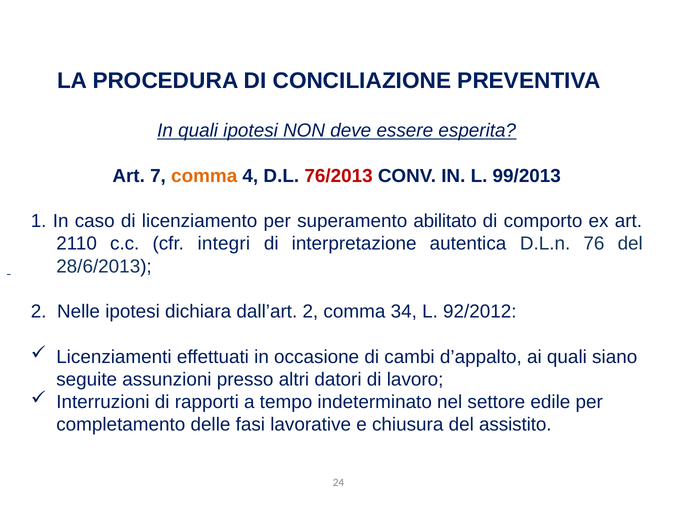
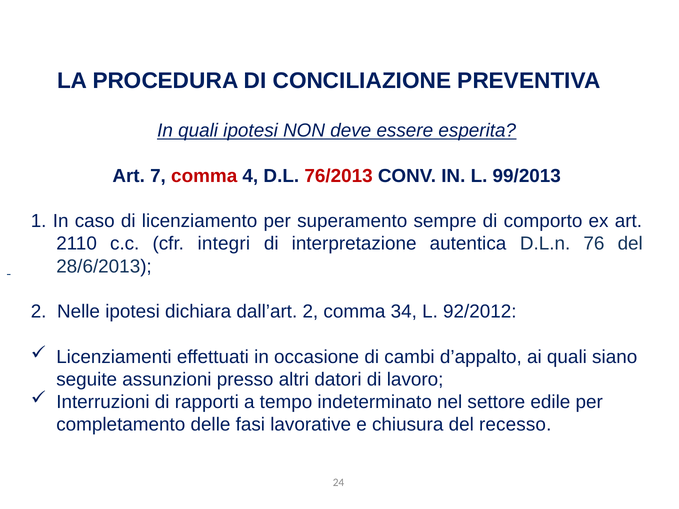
comma at (204, 176) colour: orange -> red
abilitato: abilitato -> sempre
assistito: assistito -> recesso
